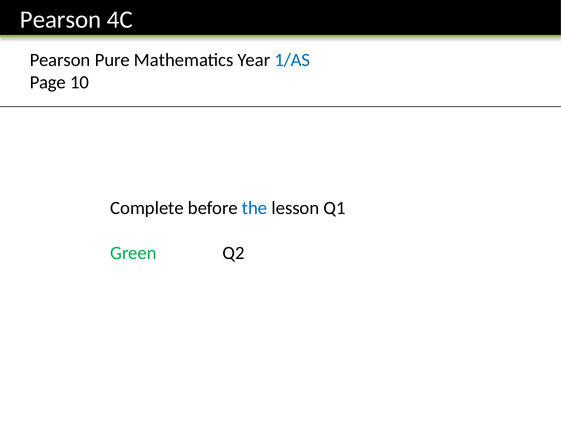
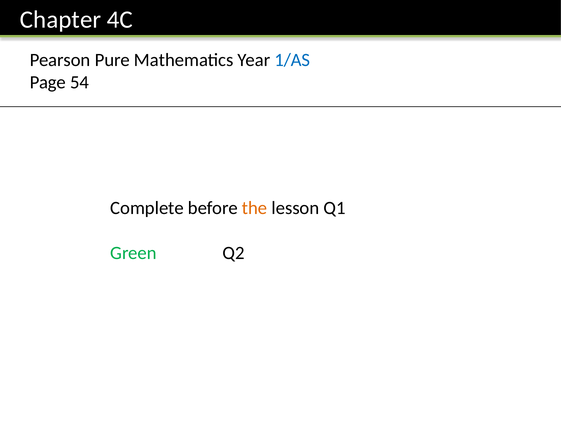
Pearson at (61, 19): Pearson -> Chapter
10: 10 -> 54
the colour: blue -> orange
